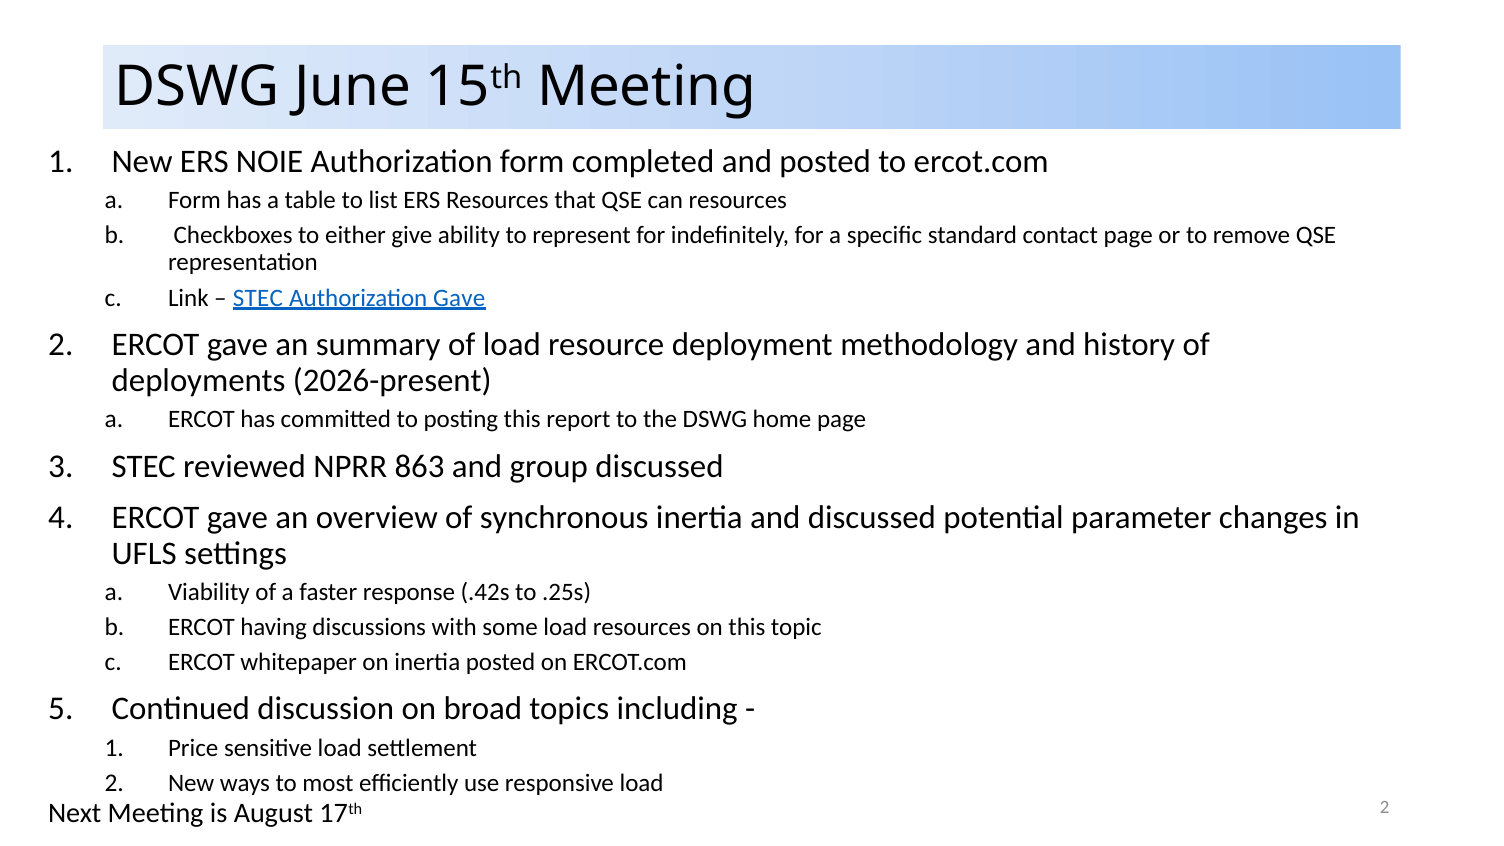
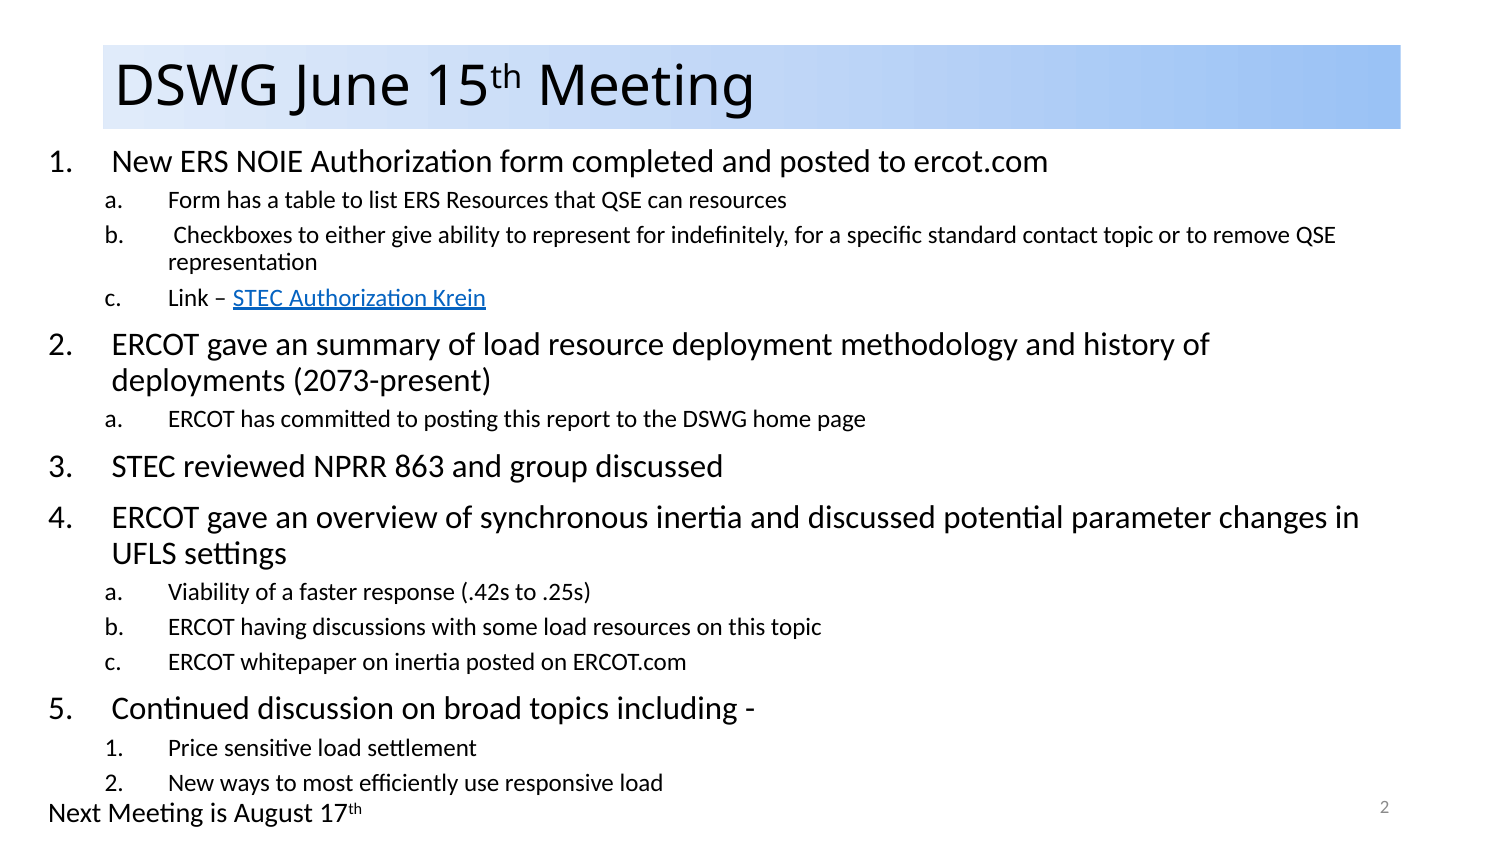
contact page: page -> topic
Authorization Gave: Gave -> Krein
2026-present: 2026-present -> 2073-present
